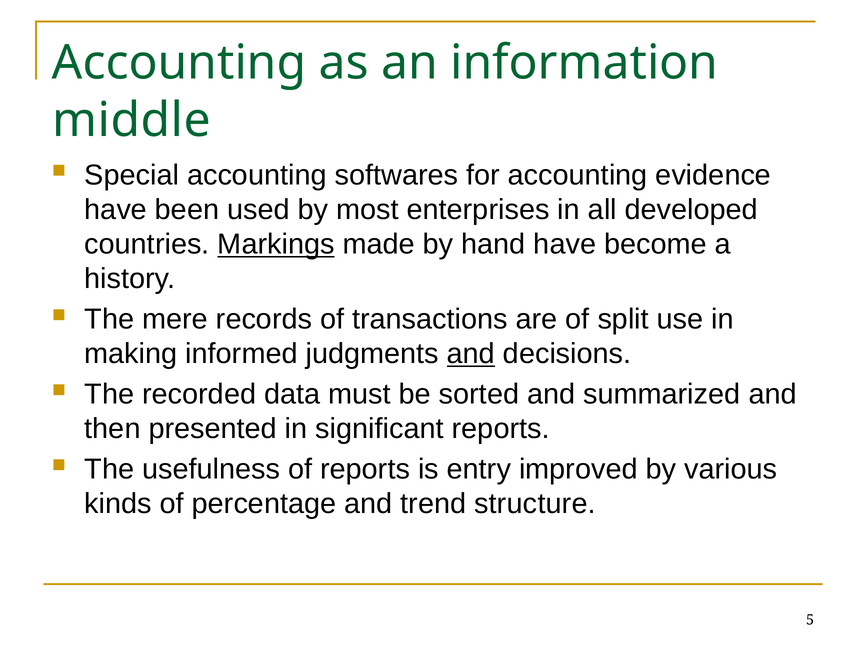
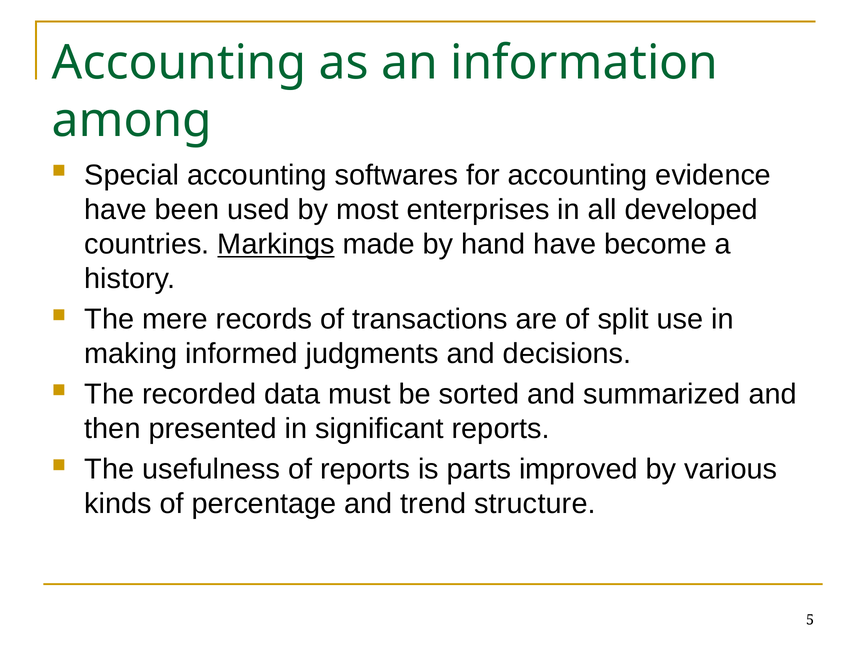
middle: middle -> among
and at (471, 354) underline: present -> none
entry: entry -> parts
